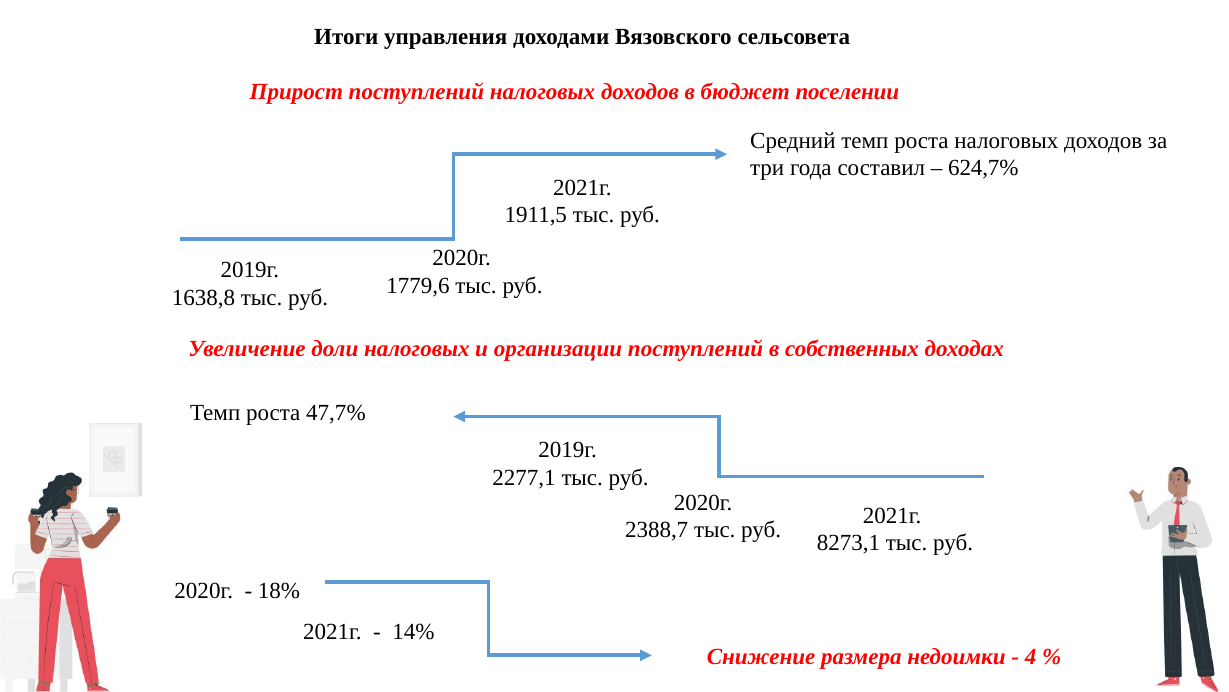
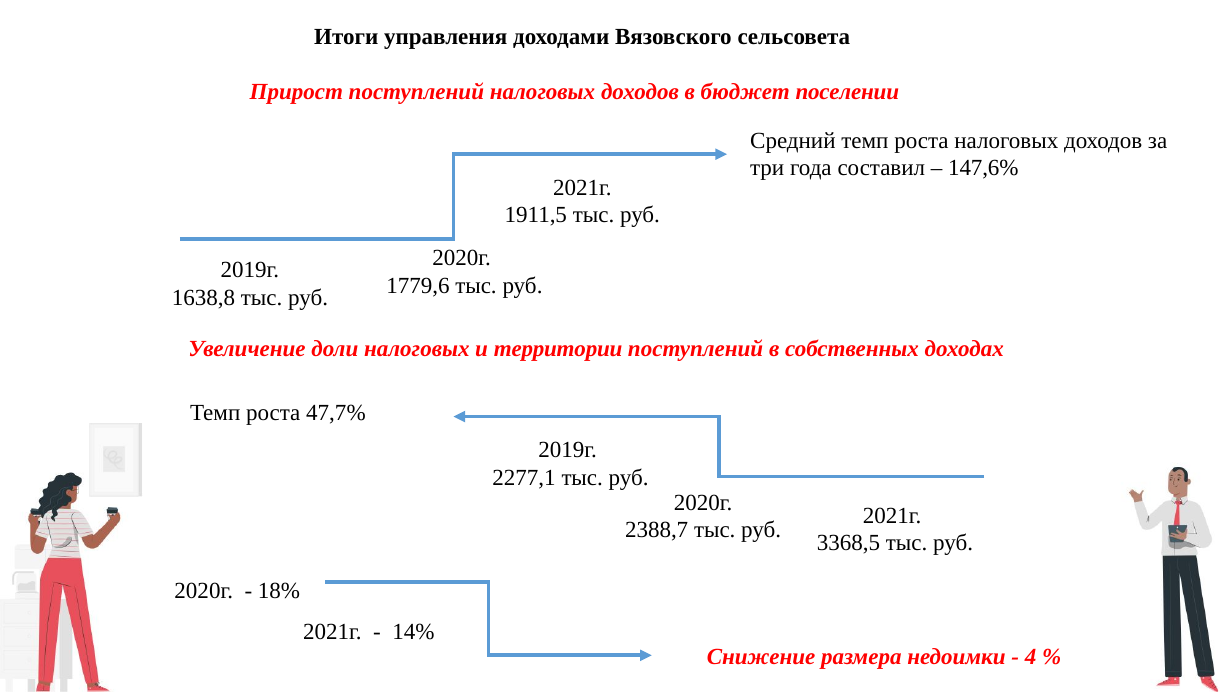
624,7%: 624,7% -> 147,6%
организации: организации -> территории
8273,1: 8273,1 -> 3368,5
